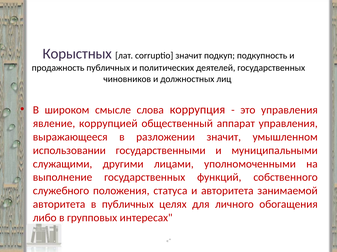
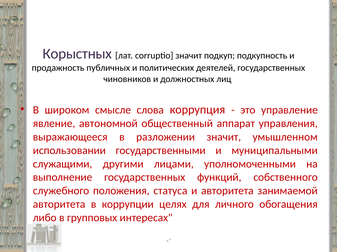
это управления: управления -> управление
коррупцией: коррупцией -> автономной
в публичных: публичных -> коррупции
